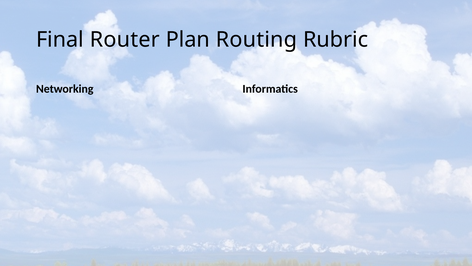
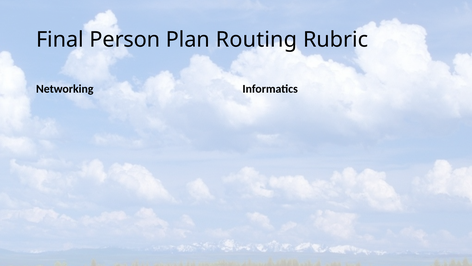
Router: Router -> Person
